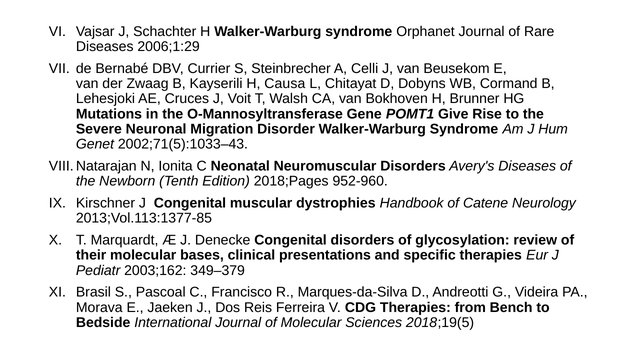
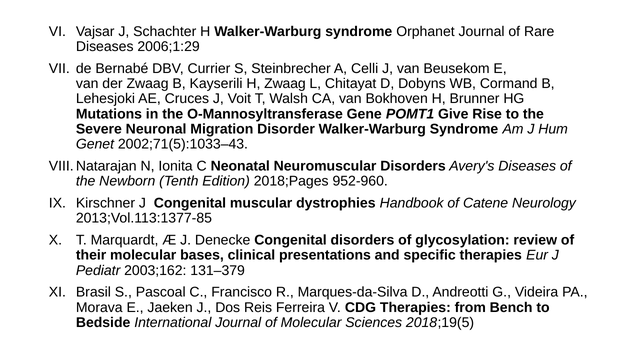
H Causa: Causa -> Zwaag
349–379: 349–379 -> 131–379
